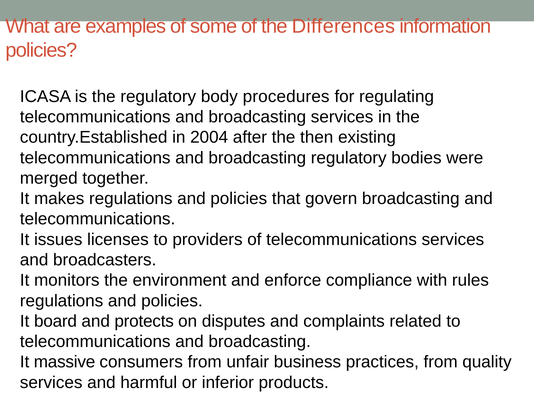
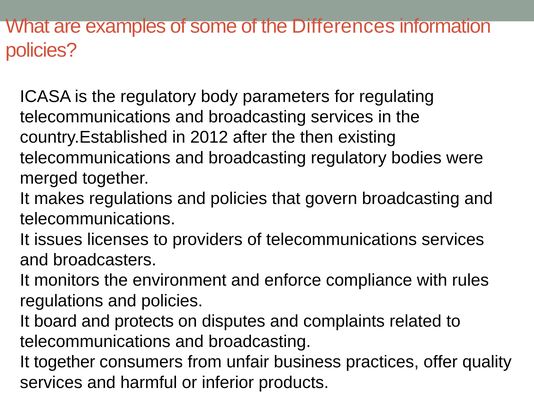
procedures: procedures -> parameters
2004: 2004 -> 2012
It massive: massive -> together
practices from: from -> offer
